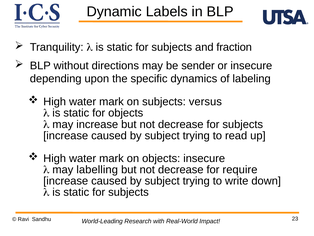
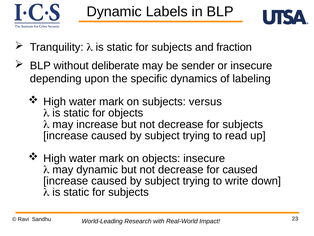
directions: directions -> deliberate
may labelling: labelling -> dynamic
for require: require -> caused
